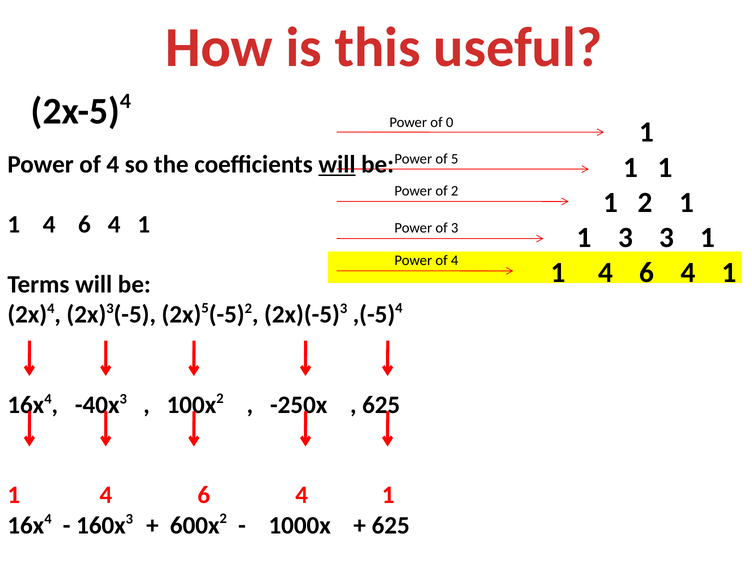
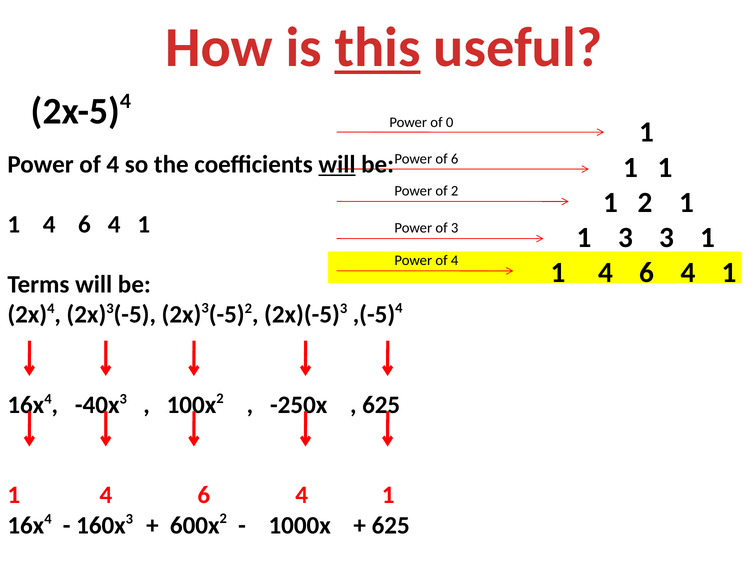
this underline: none -> present
of 5: 5 -> 6
5 at (205, 308): 5 -> 3
